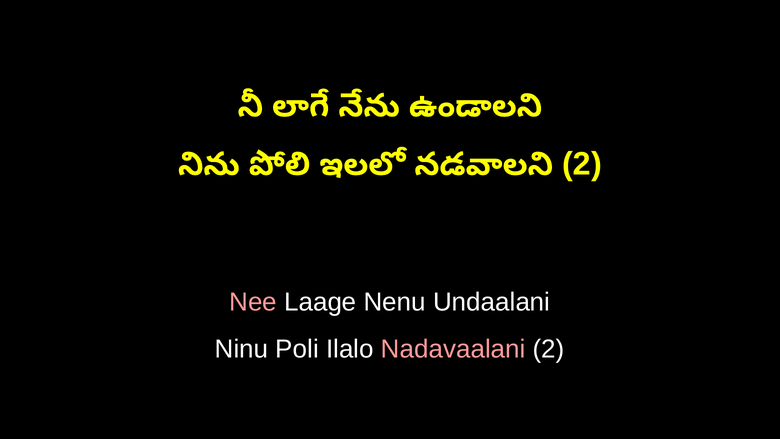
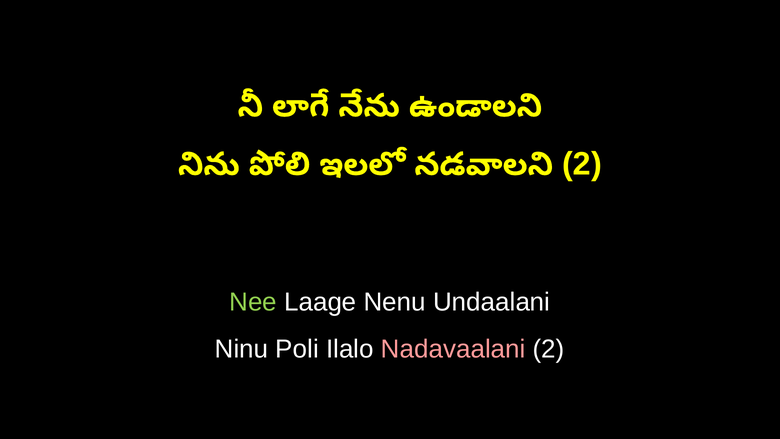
Nee colour: pink -> light green
